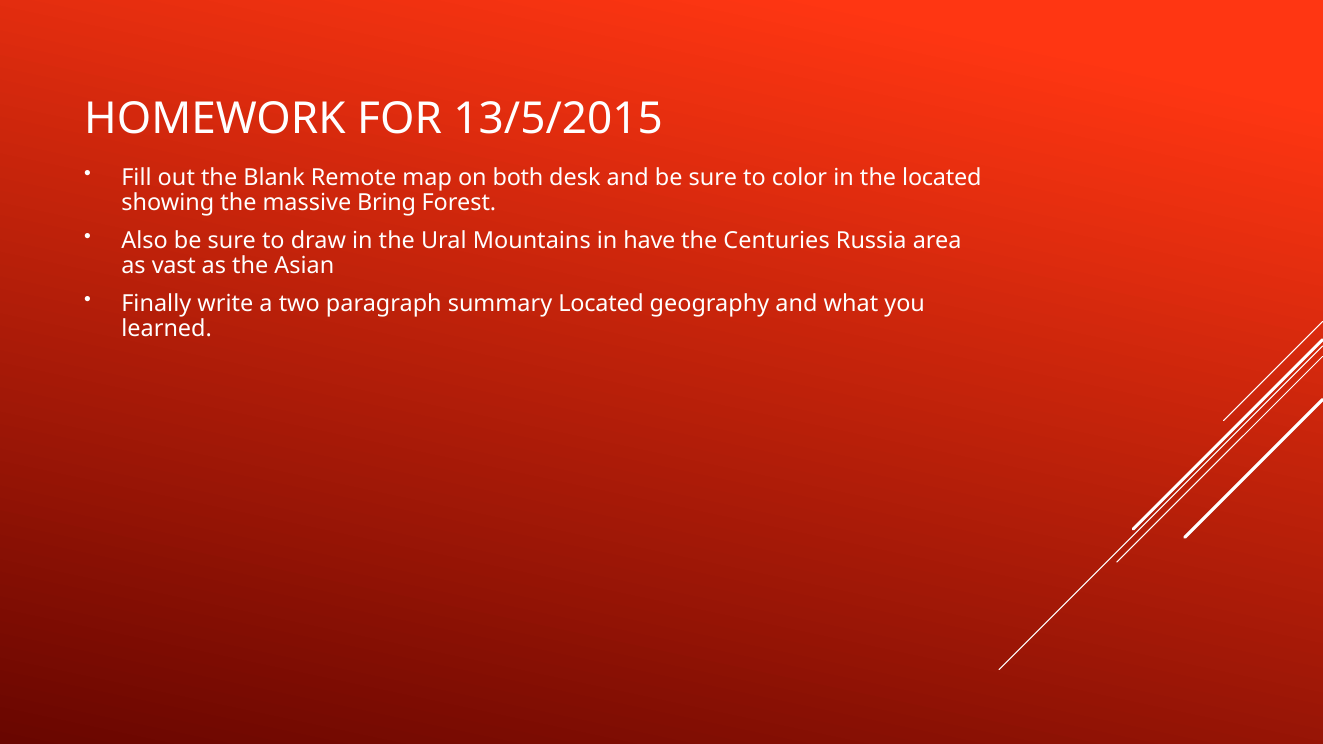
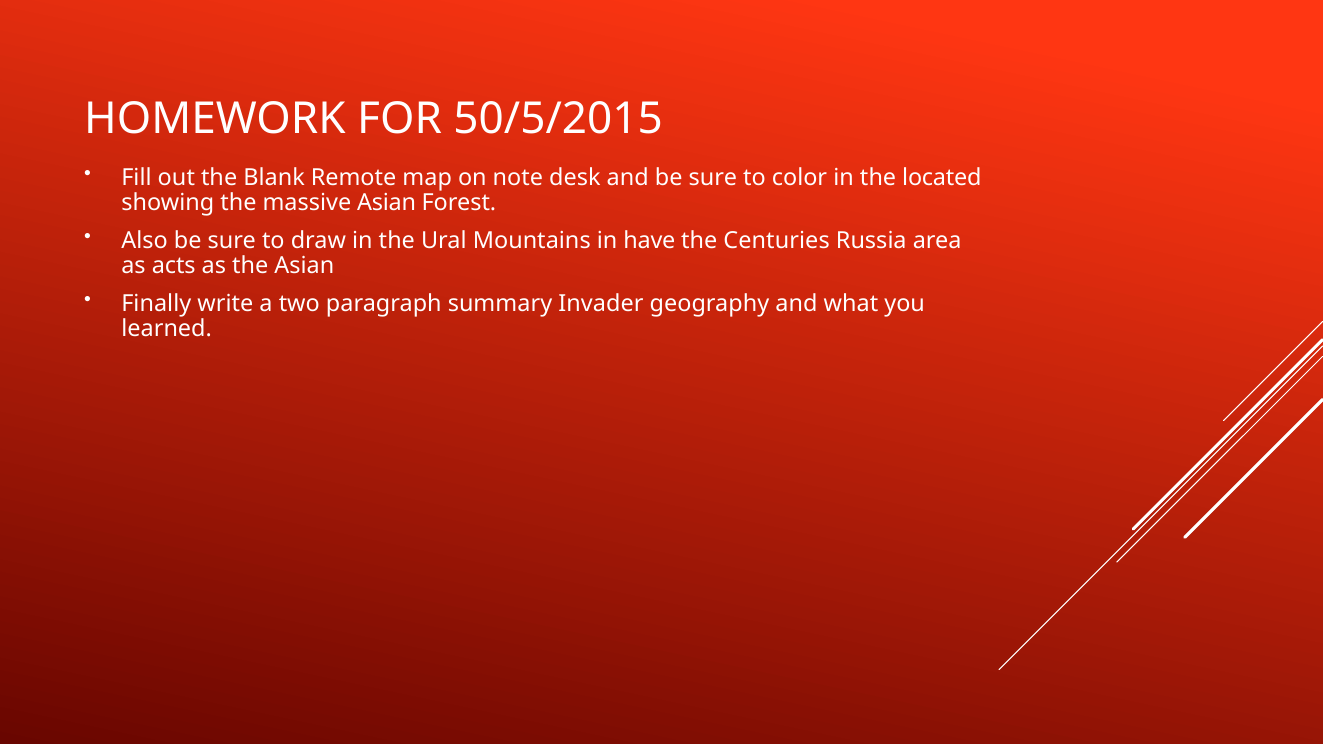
13/5/2015: 13/5/2015 -> 50/5/2015
both: both -> note
massive Bring: Bring -> Asian
vast: vast -> acts
summary Located: Located -> Invader
